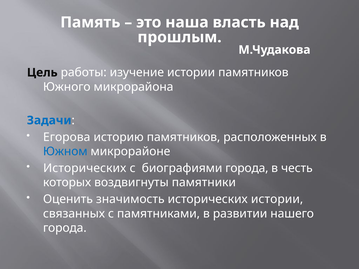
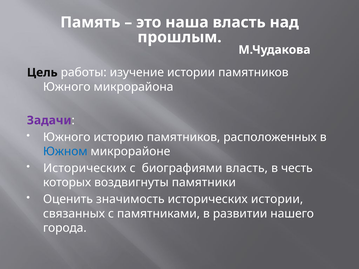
Задачи colour: blue -> purple
Егорова at (67, 137): Егорова -> Южного
биографиями города: города -> власть
